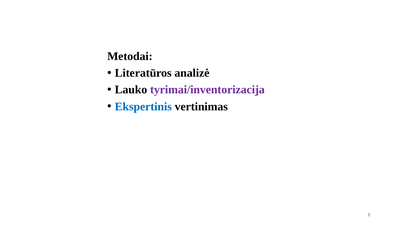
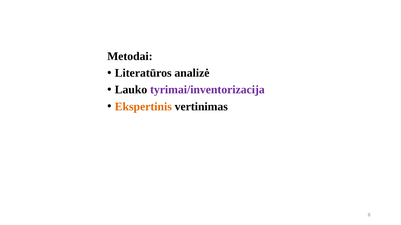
Ekspertinis colour: blue -> orange
